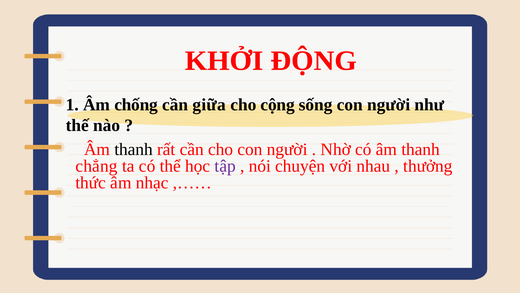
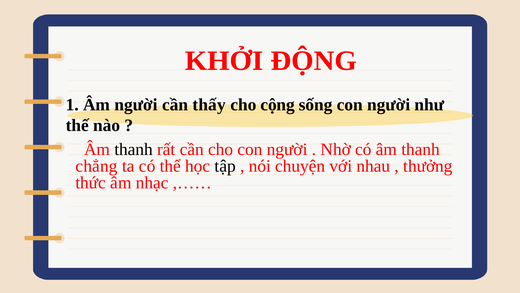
Âm chống: chống -> người
giữa: giữa -> thấy
tập colour: purple -> black
